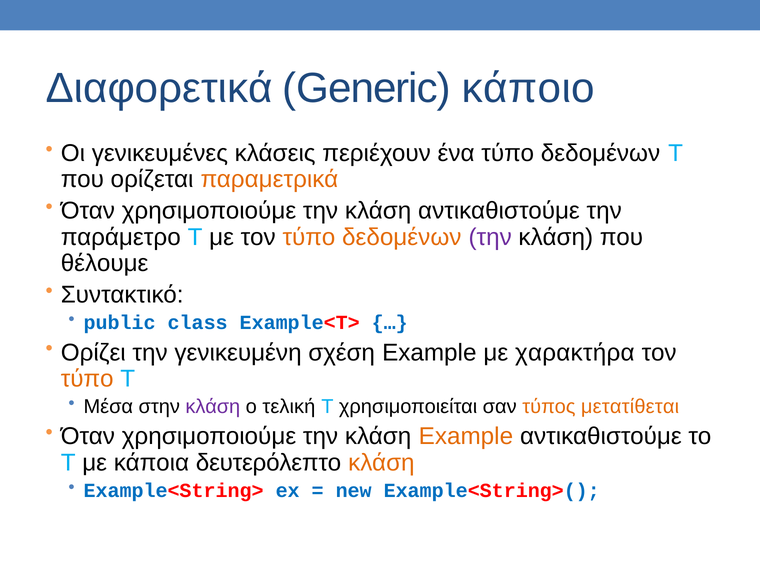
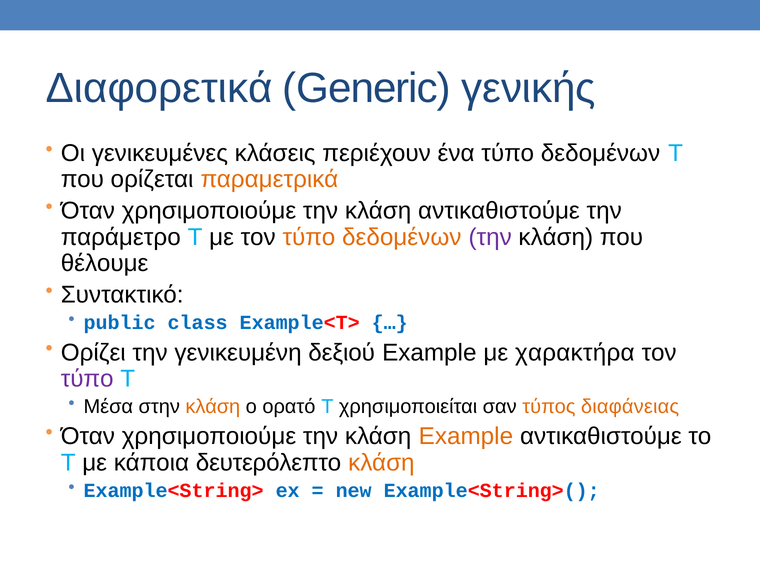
κάποιο: κάποιο -> γενικής
σχέση: σχέση -> δεξιού
τύπο at (87, 379) colour: orange -> purple
κλάση at (213, 407) colour: purple -> orange
τελική: τελική -> ορατό
μετατίθεται: μετατίθεται -> διαφάνειας
